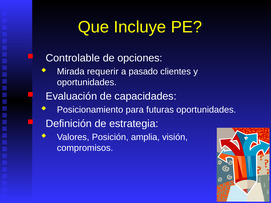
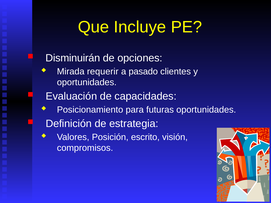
Controlable: Controlable -> Disminuirán
amplia: amplia -> escrito
